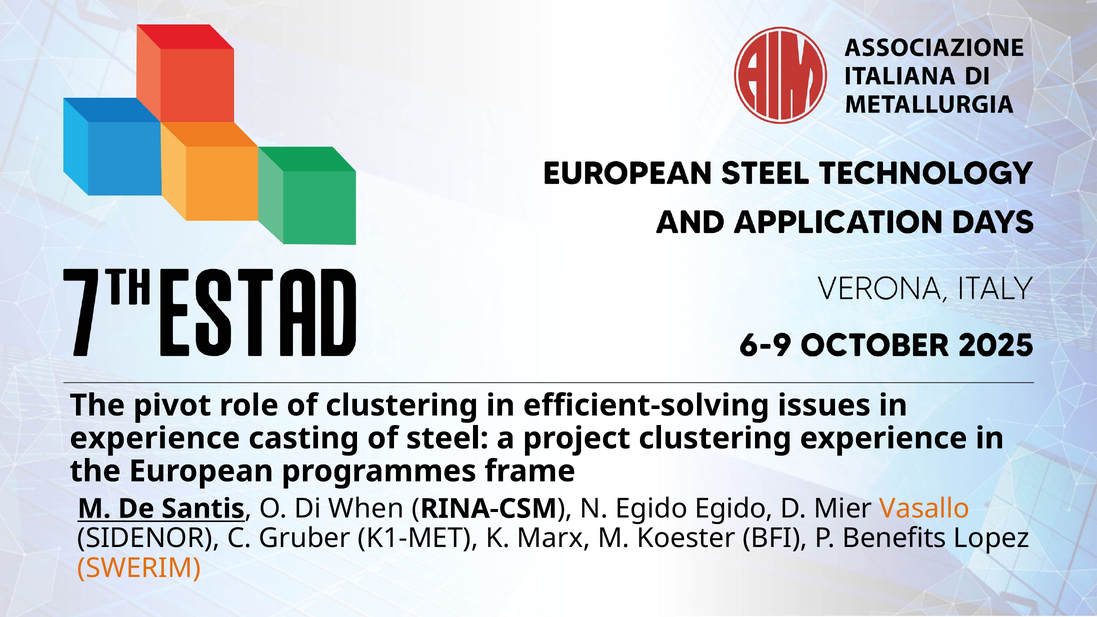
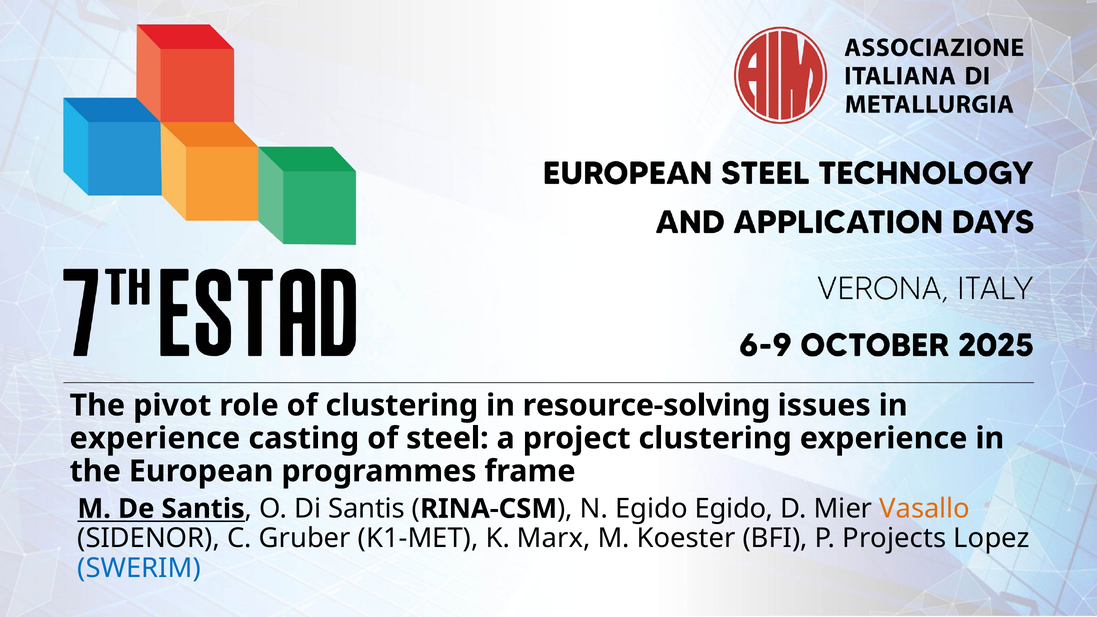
efficient-solving: efficient-solving -> resource-solving
Di When: When -> Santis
Benefits: Benefits -> Projects
SWERIM colour: orange -> blue
